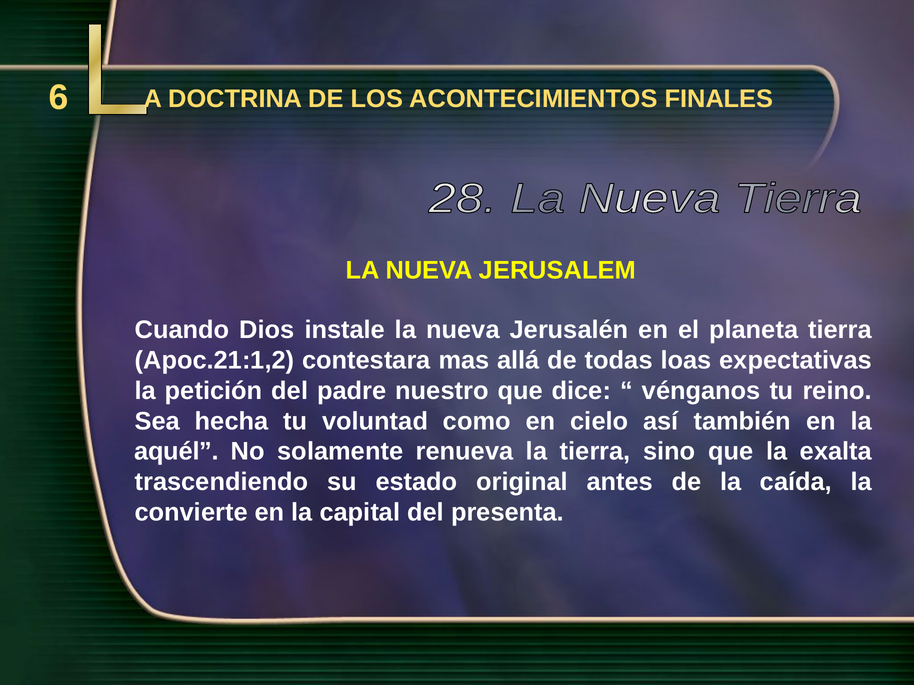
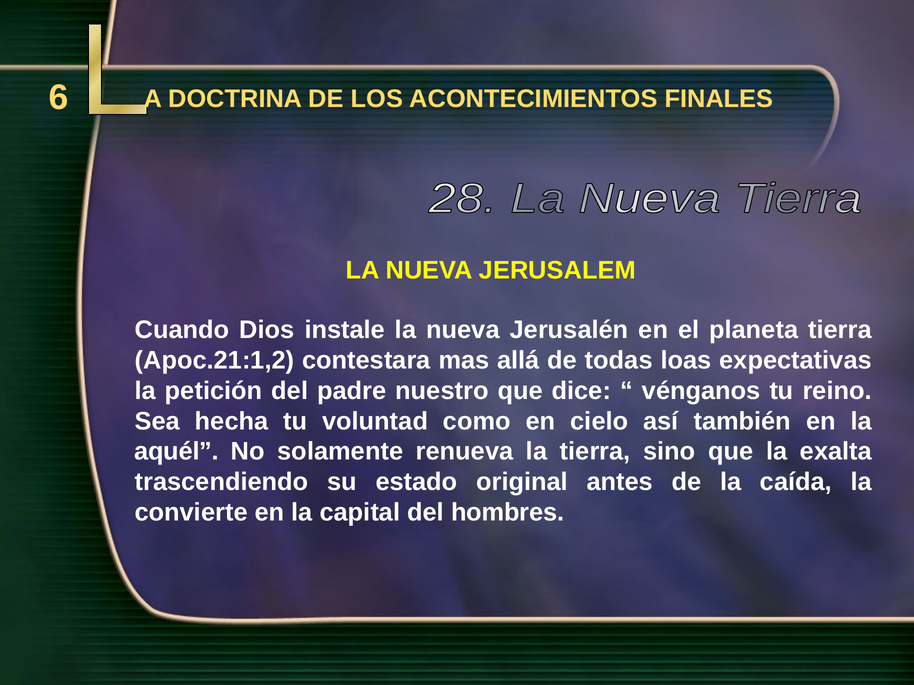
presenta: presenta -> hombres
